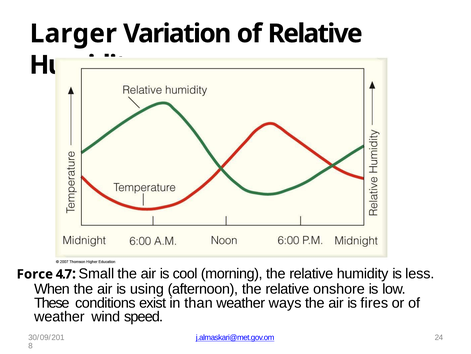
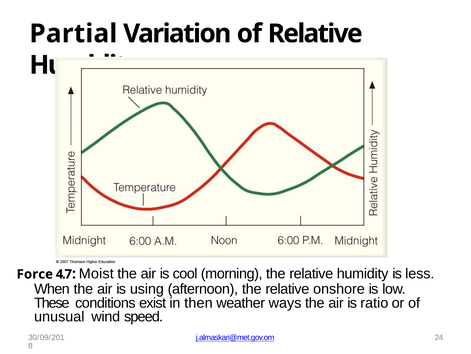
Larger: Larger -> Partial
Small: Small -> Moist
than: than -> then
fires: fires -> ratio
weather at (59, 316): weather -> unusual
